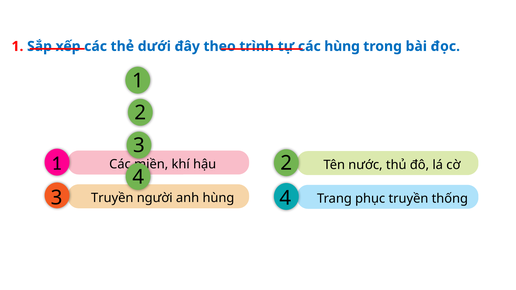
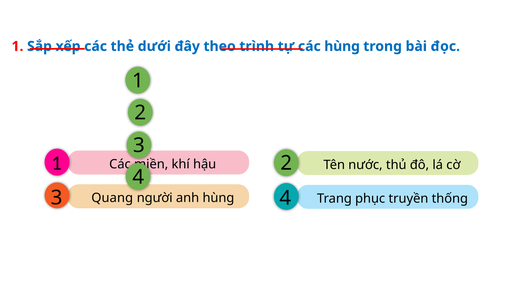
Truyền at (112, 198): Truyền -> Quang
